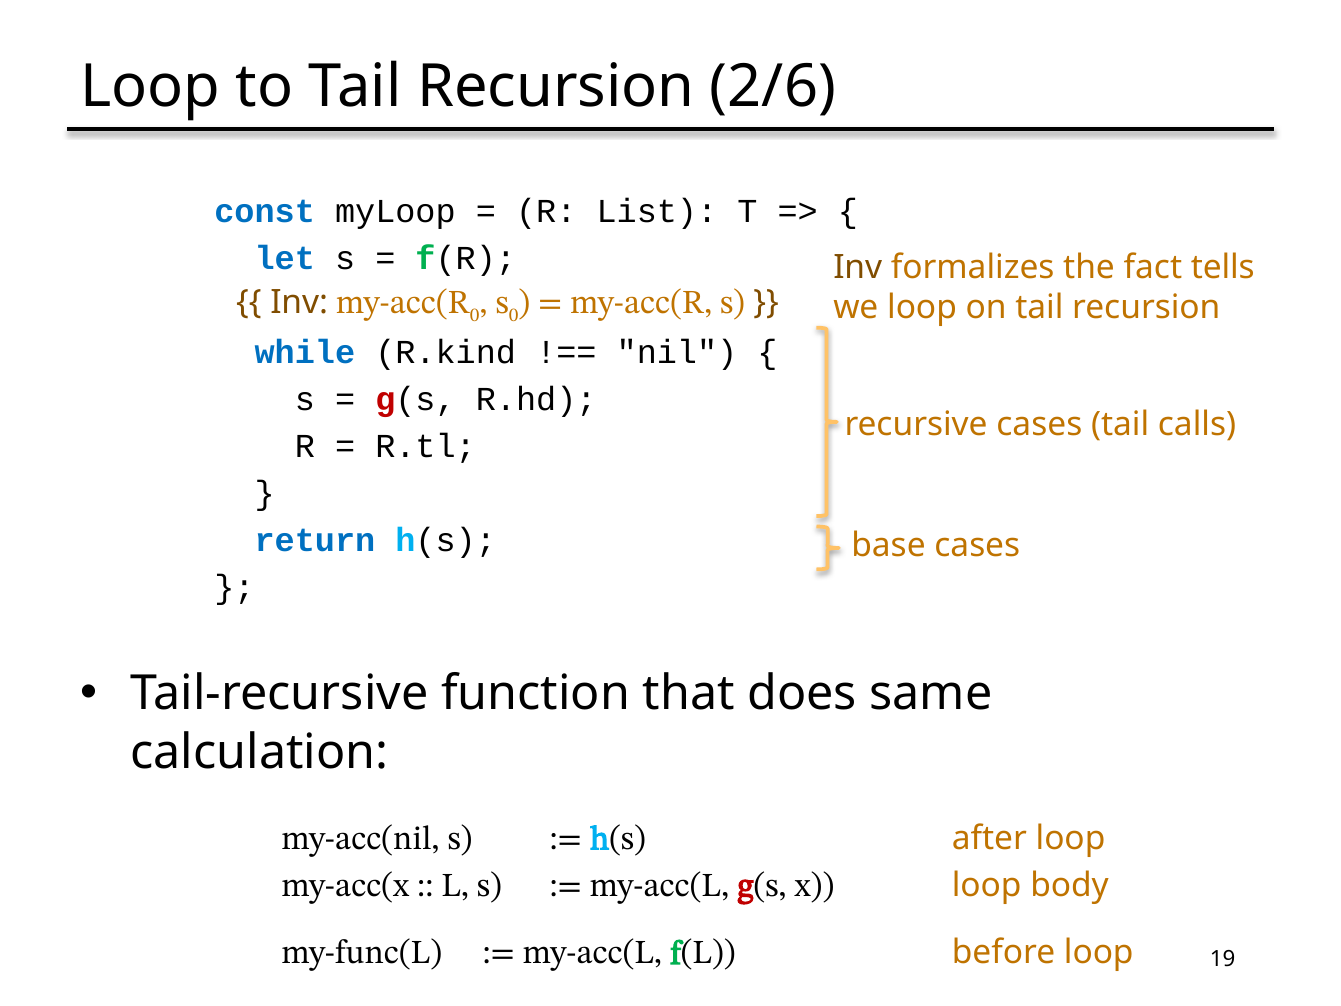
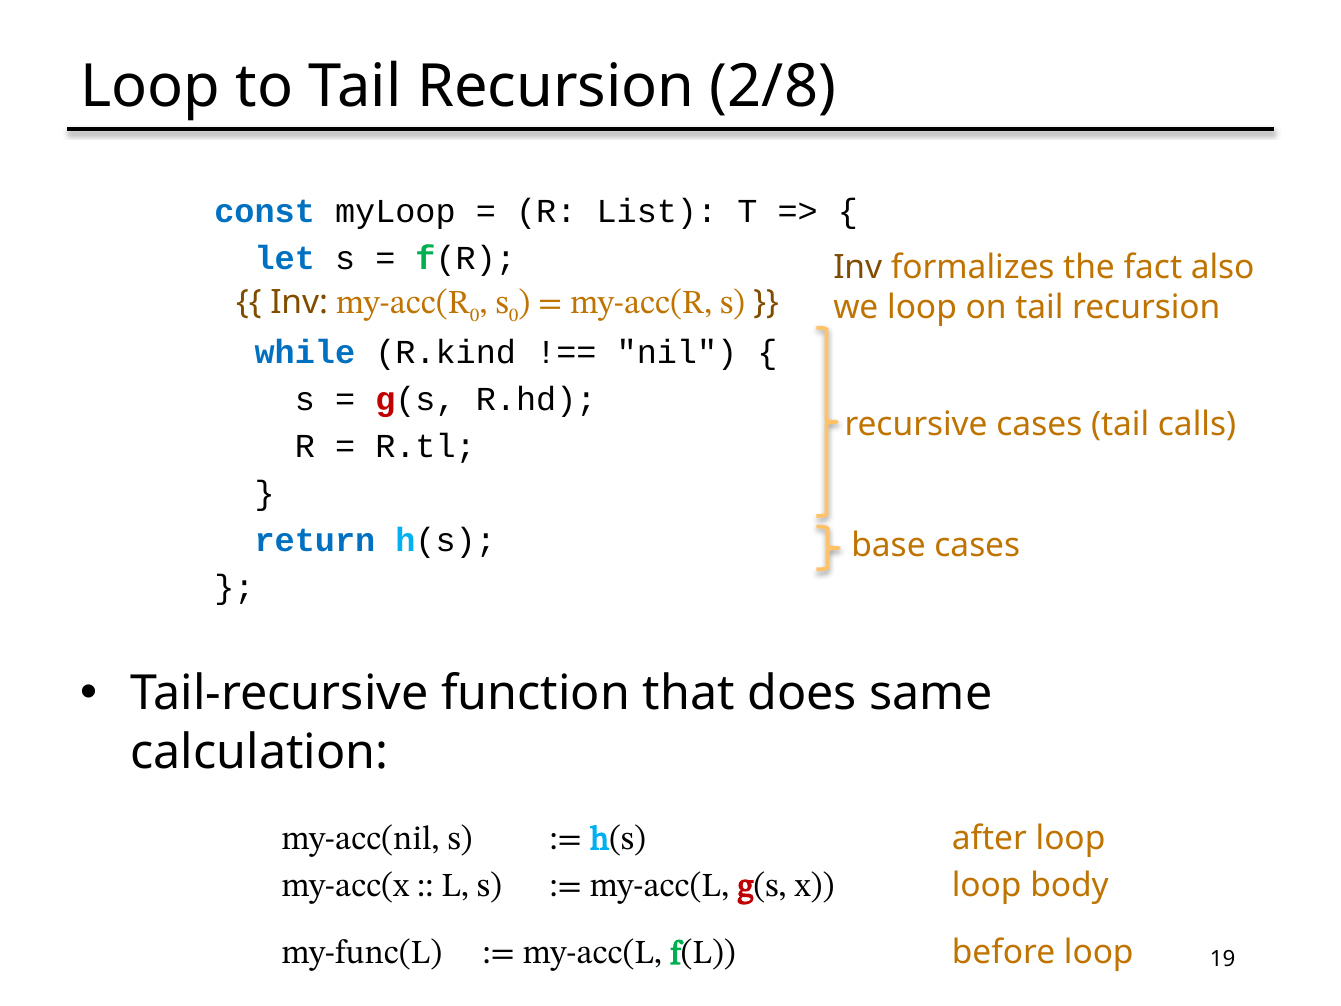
2/6: 2/6 -> 2/8
tells: tells -> also
